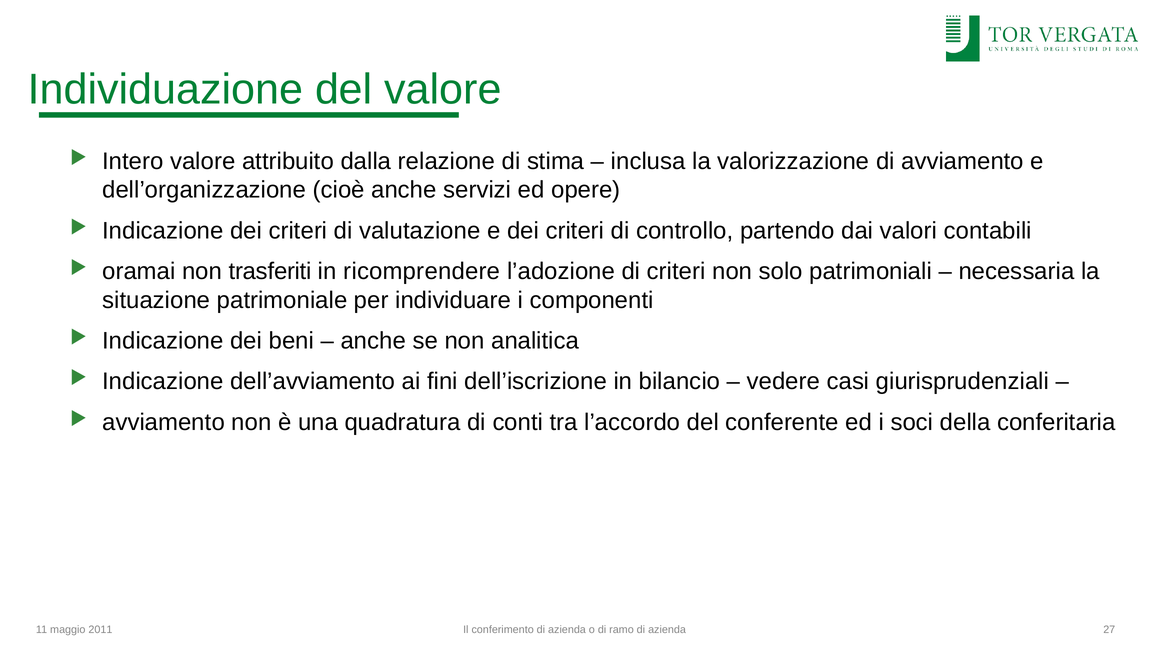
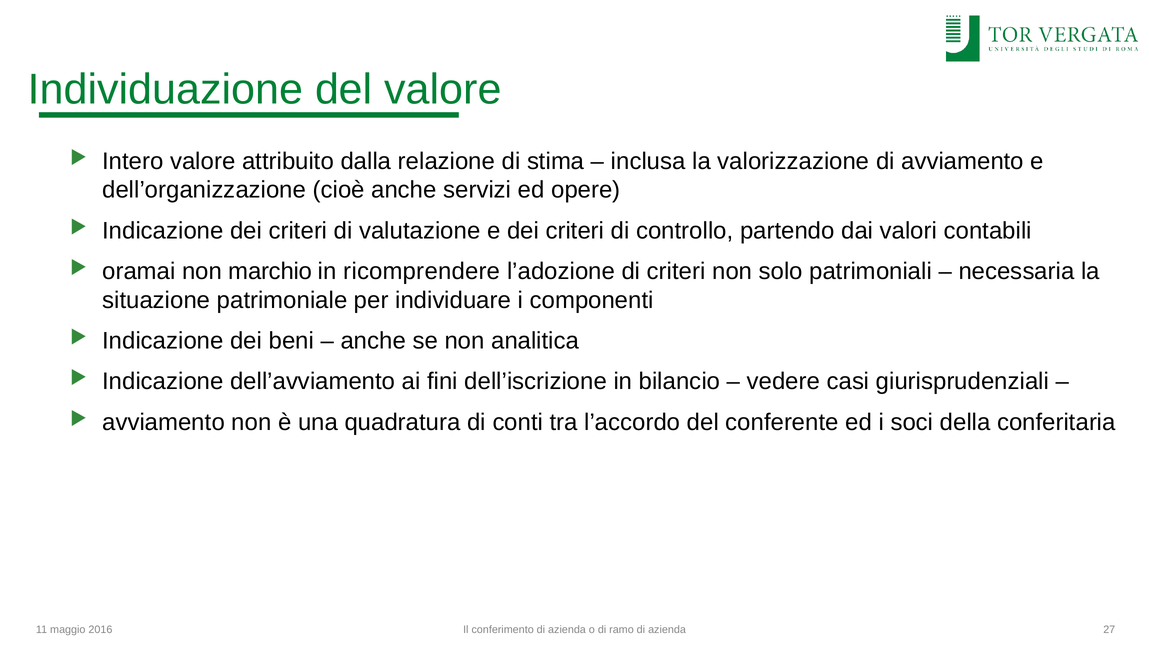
trasferiti: trasferiti -> marchio
2011: 2011 -> 2016
